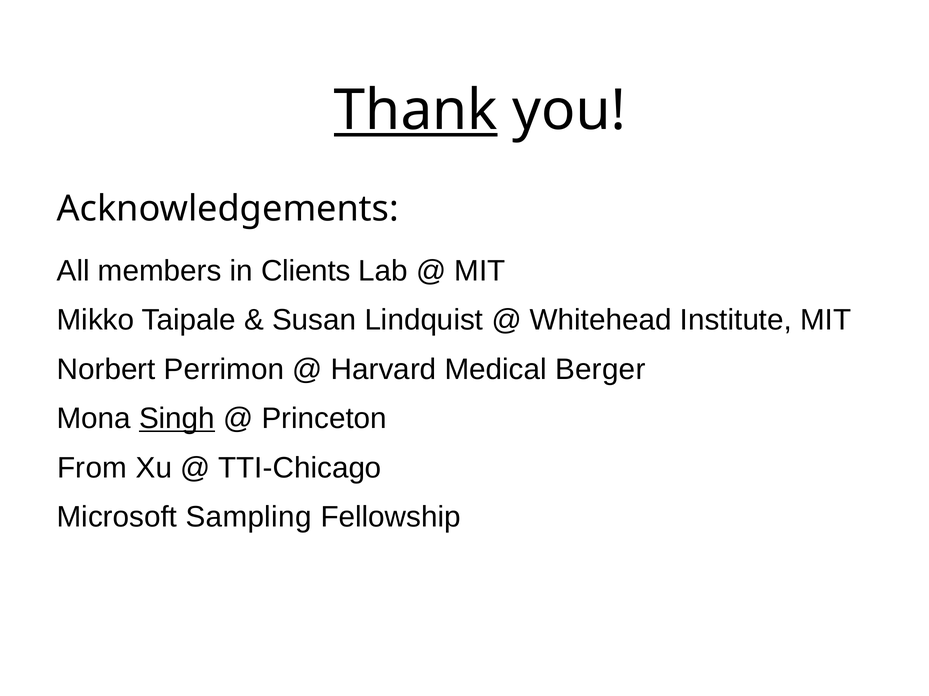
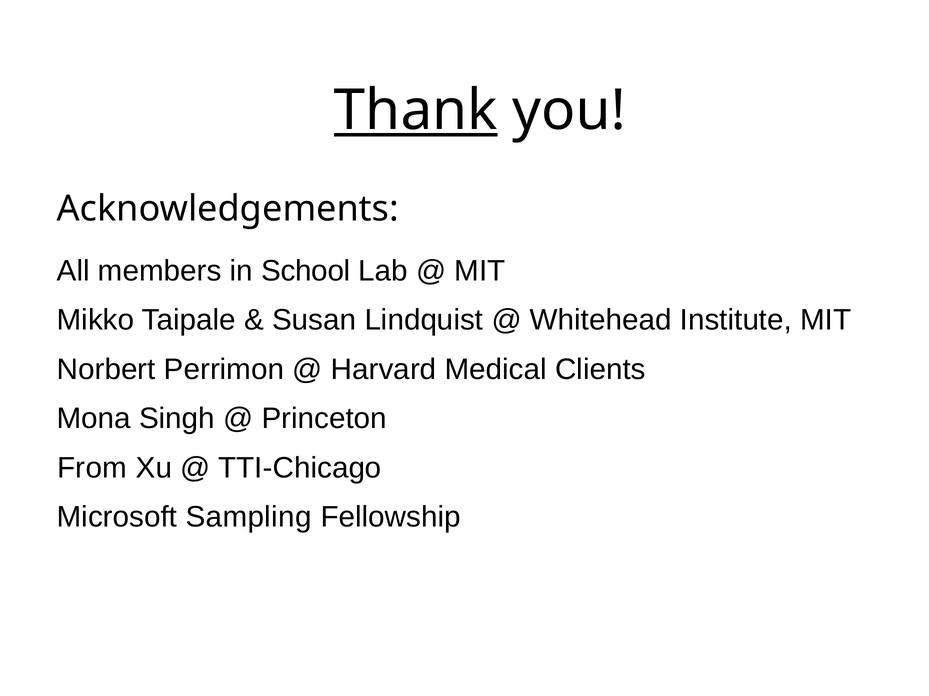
Clients: Clients -> School
Berger: Berger -> Clients
Singh underline: present -> none
